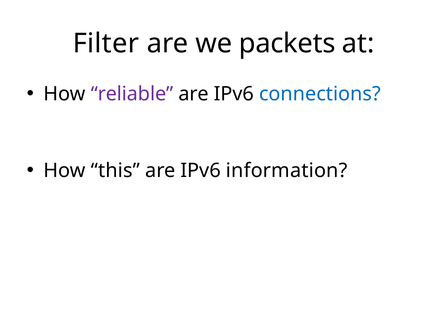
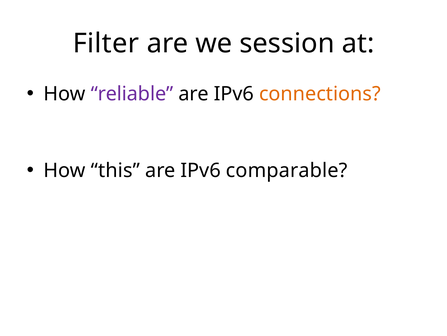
packets: packets -> session
connections colour: blue -> orange
information: information -> comparable
